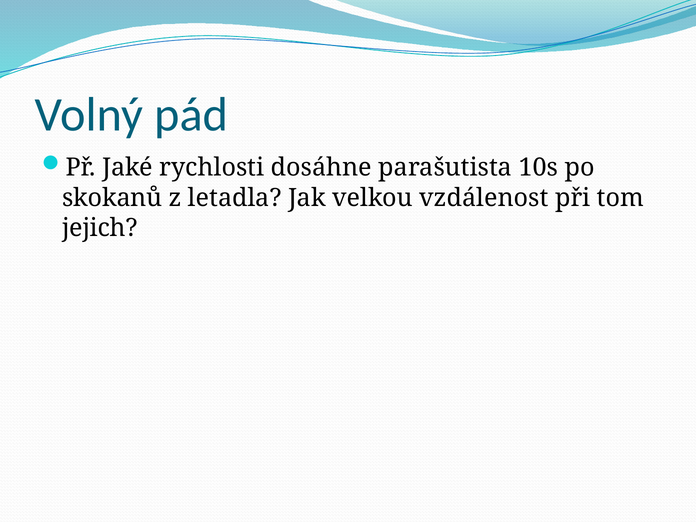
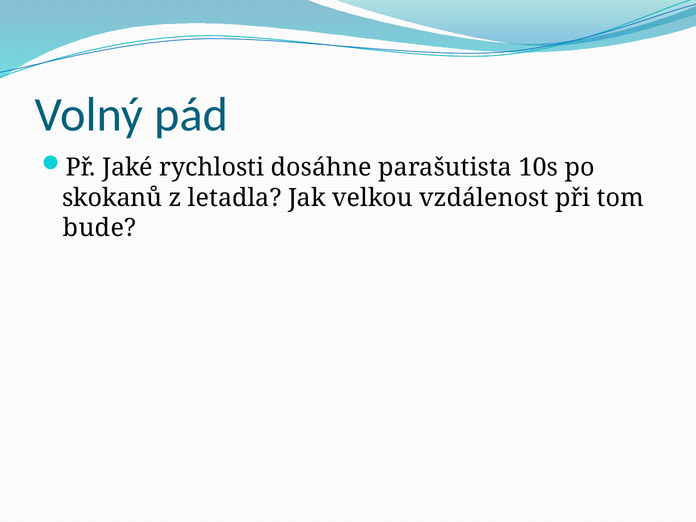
jejich: jejich -> bude
